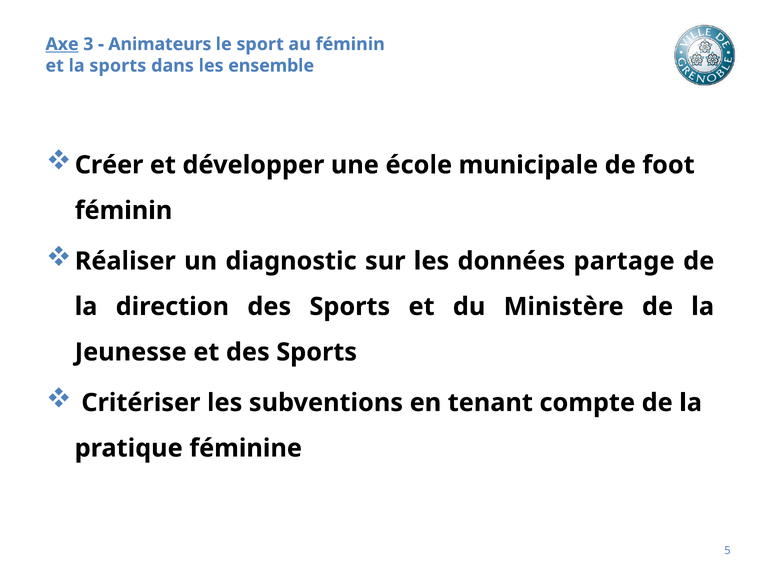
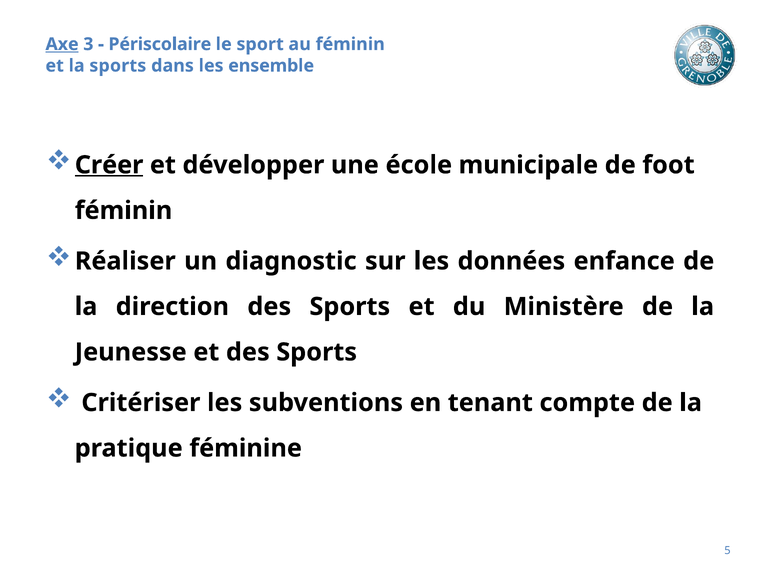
Animateurs: Animateurs -> Périscolaire
Créer underline: none -> present
partage: partage -> enfance
